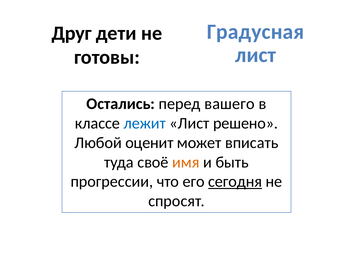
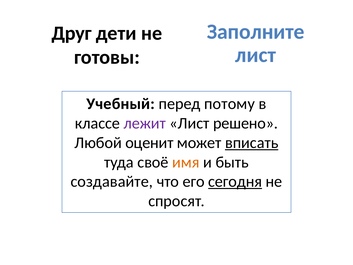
Градусная: Градусная -> Заполните
Остались: Остались -> Учебный
вашего: вашего -> потому
лежит colour: blue -> purple
вписать underline: none -> present
прогрессии: прогрессии -> создавайте
